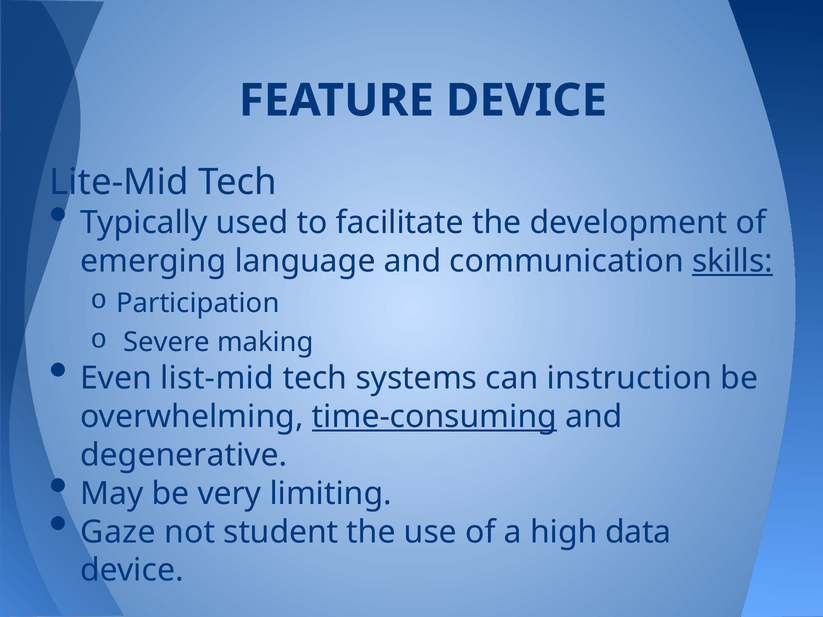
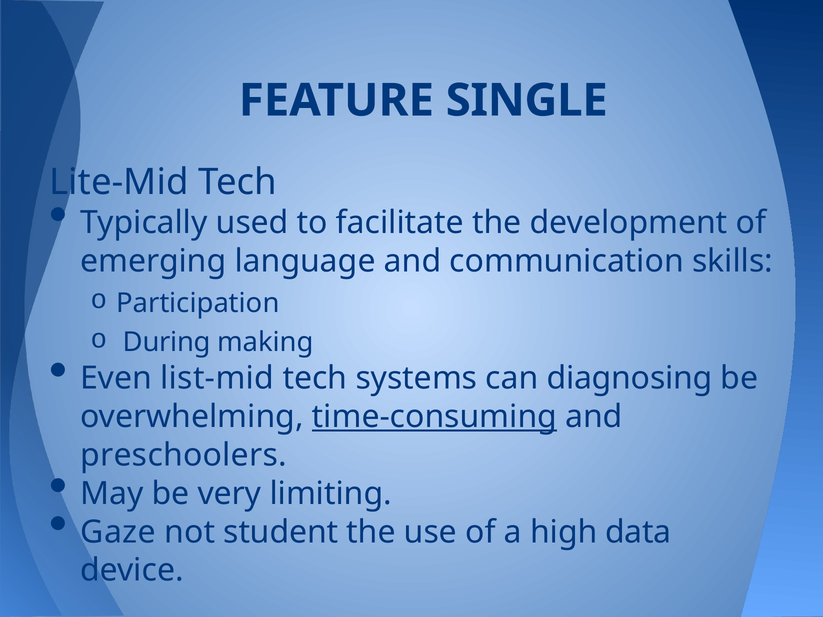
FEATURE DEVICE: DEVICE -> SINGLE
skills underline: present -> none
Severe: Severe -> During
instruction: instruction -> diagnosing
degenerative: degenerative -> preschoolers
